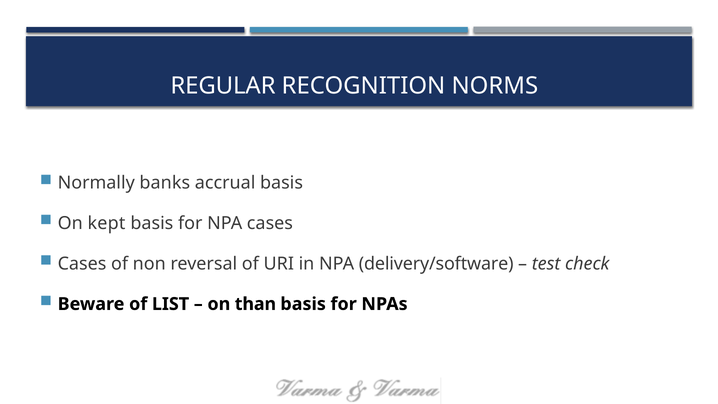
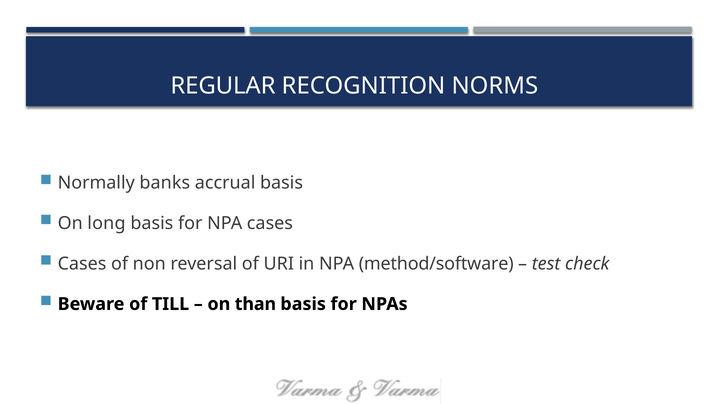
kept: kept -> long
delivery/software: delivery/software -> method/software
LIST: LIST -> TILL
